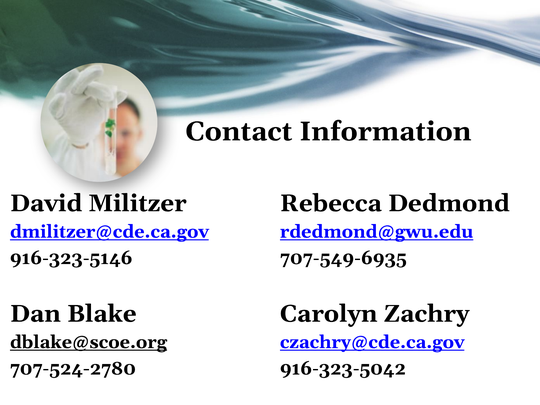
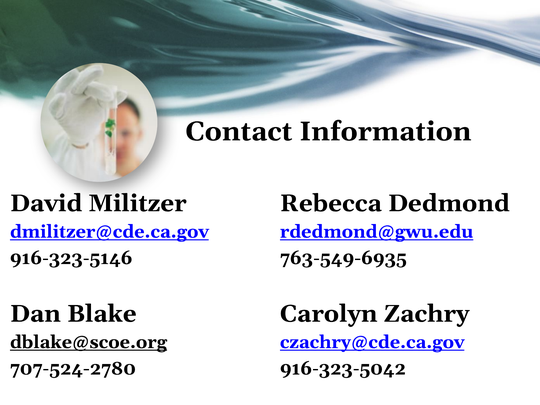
707-549-6935: 707-549-6935 -> 763-549-6935
